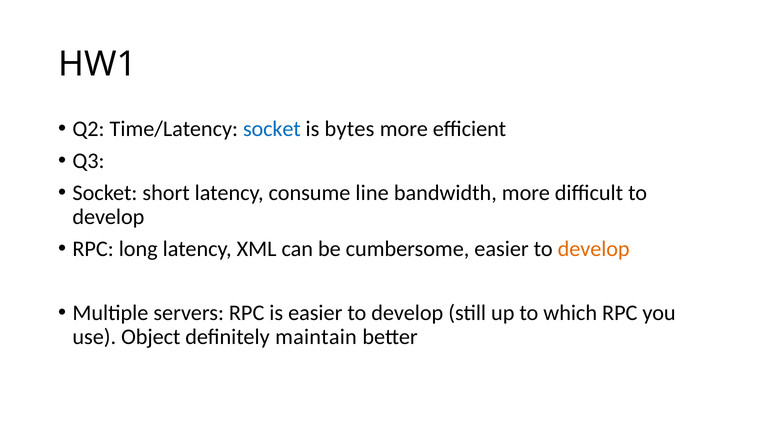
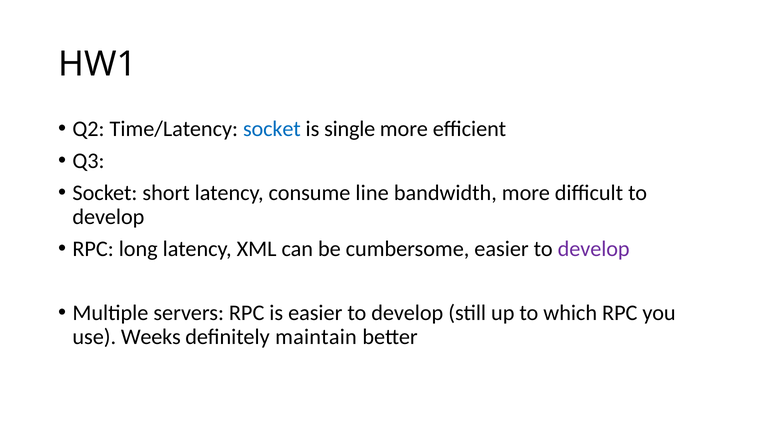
bytes: bytes -> single
develop at (594, 249) colour: orange -> purple
Object: Object -> Weeks
